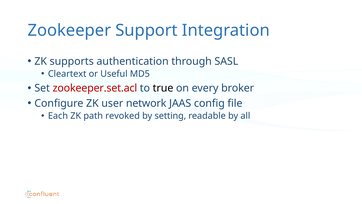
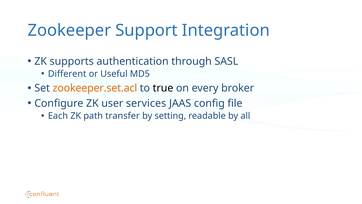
Cleartext: Cleartext -> Different
zookeeper.set.acl colour: red -> orange
network: network -> services
revoked: revoked -> transfer
